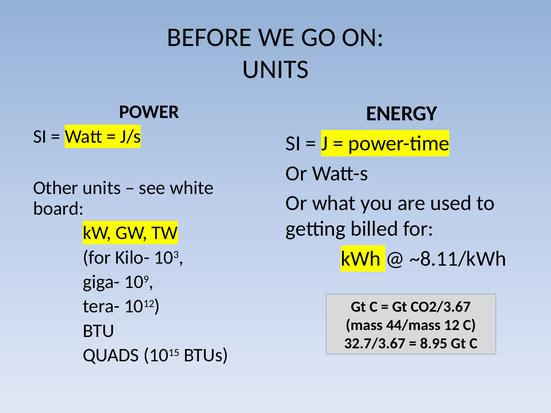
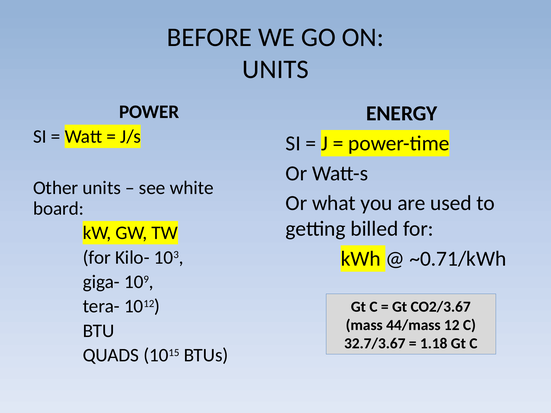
~8.11/kWh: ~8.11/kWh -> ~0.71/kWh
8.95: 8.95 -> 1.18
